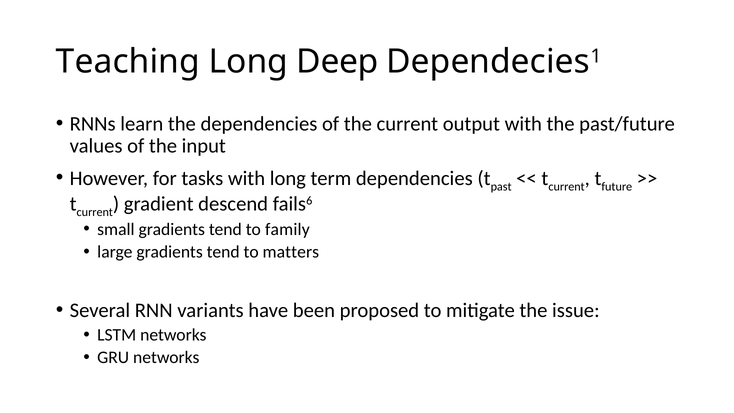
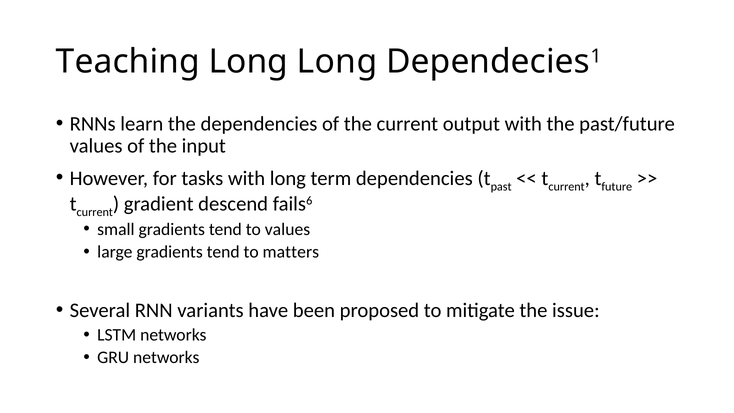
Long Deep: Deep -> Long
to family: family -> values
